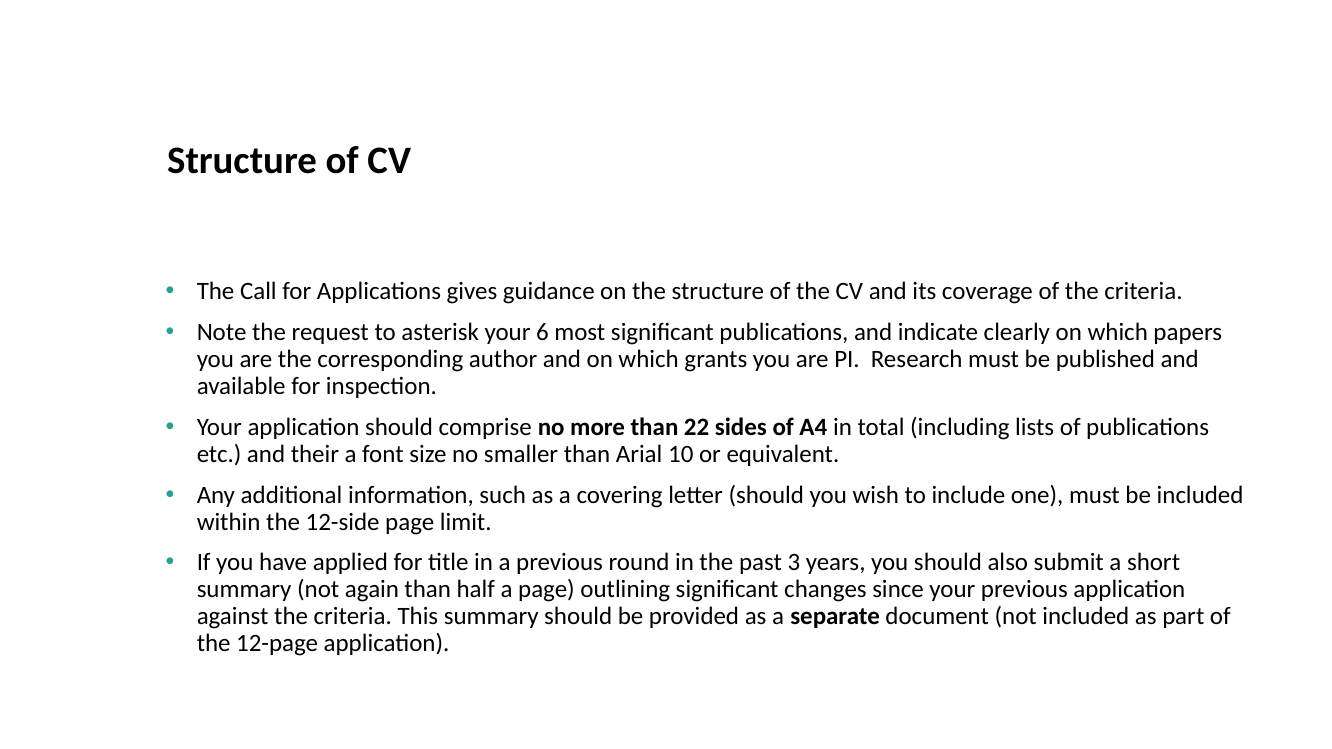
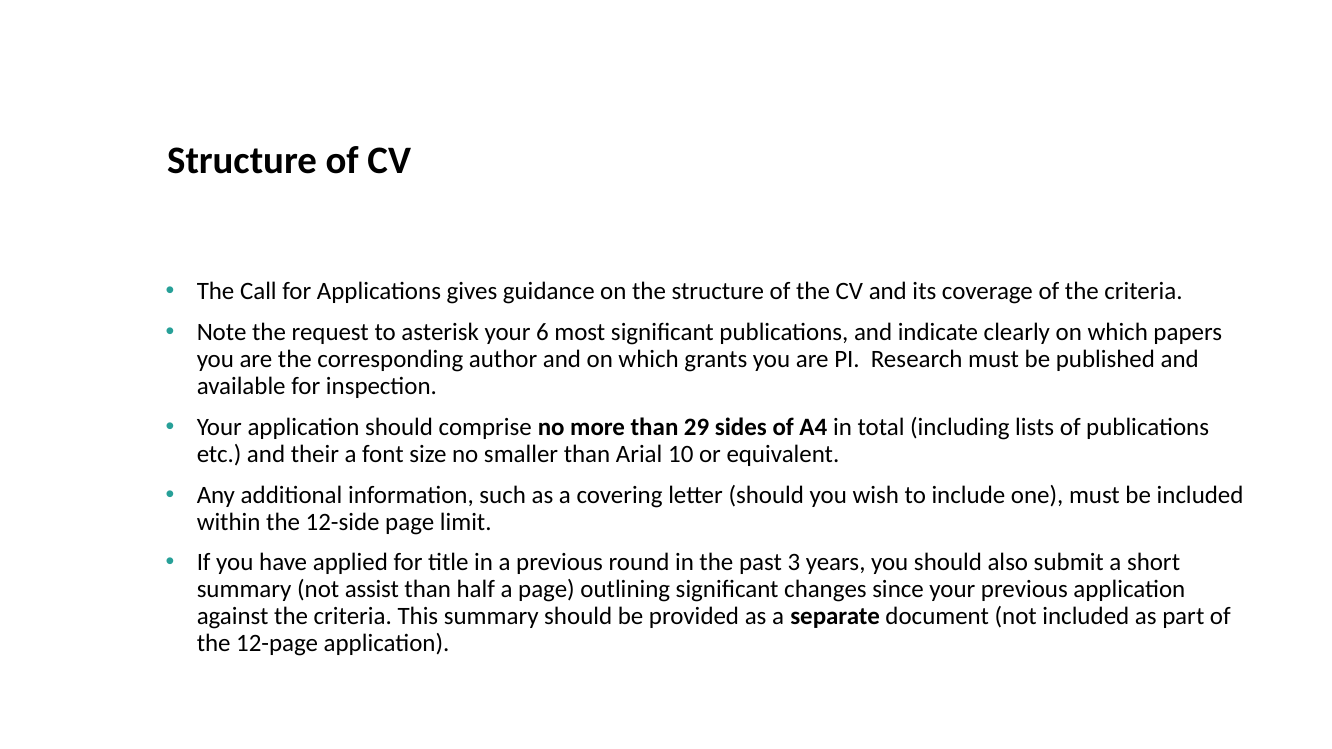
22: 22 -> 29
again: again -> assist
